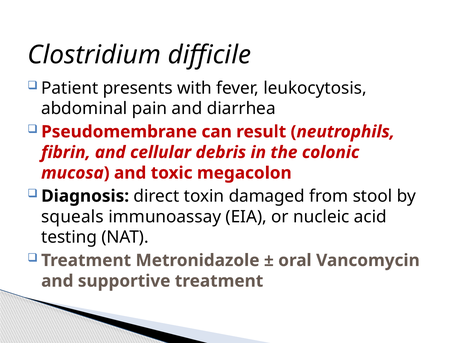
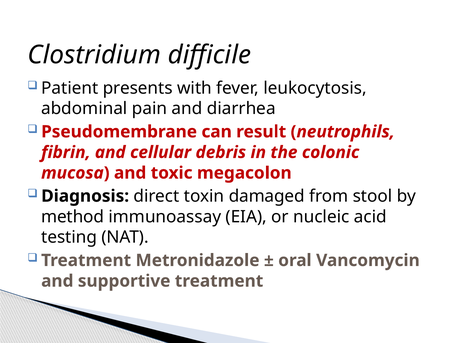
squeals: squeals -> method
